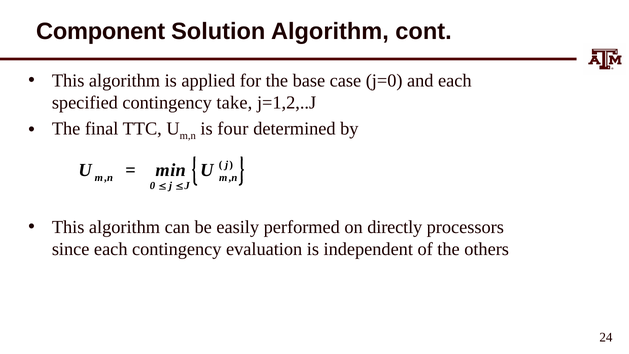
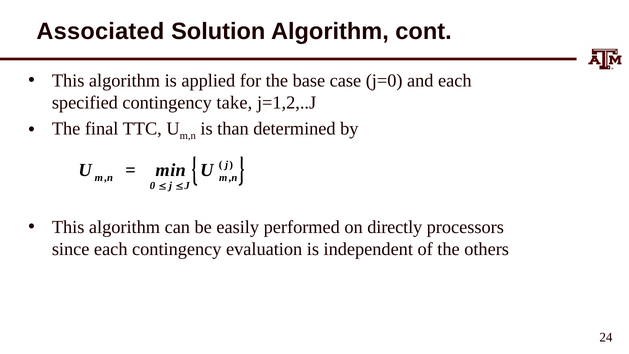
Component: Component -> Associated
four: four -> than
